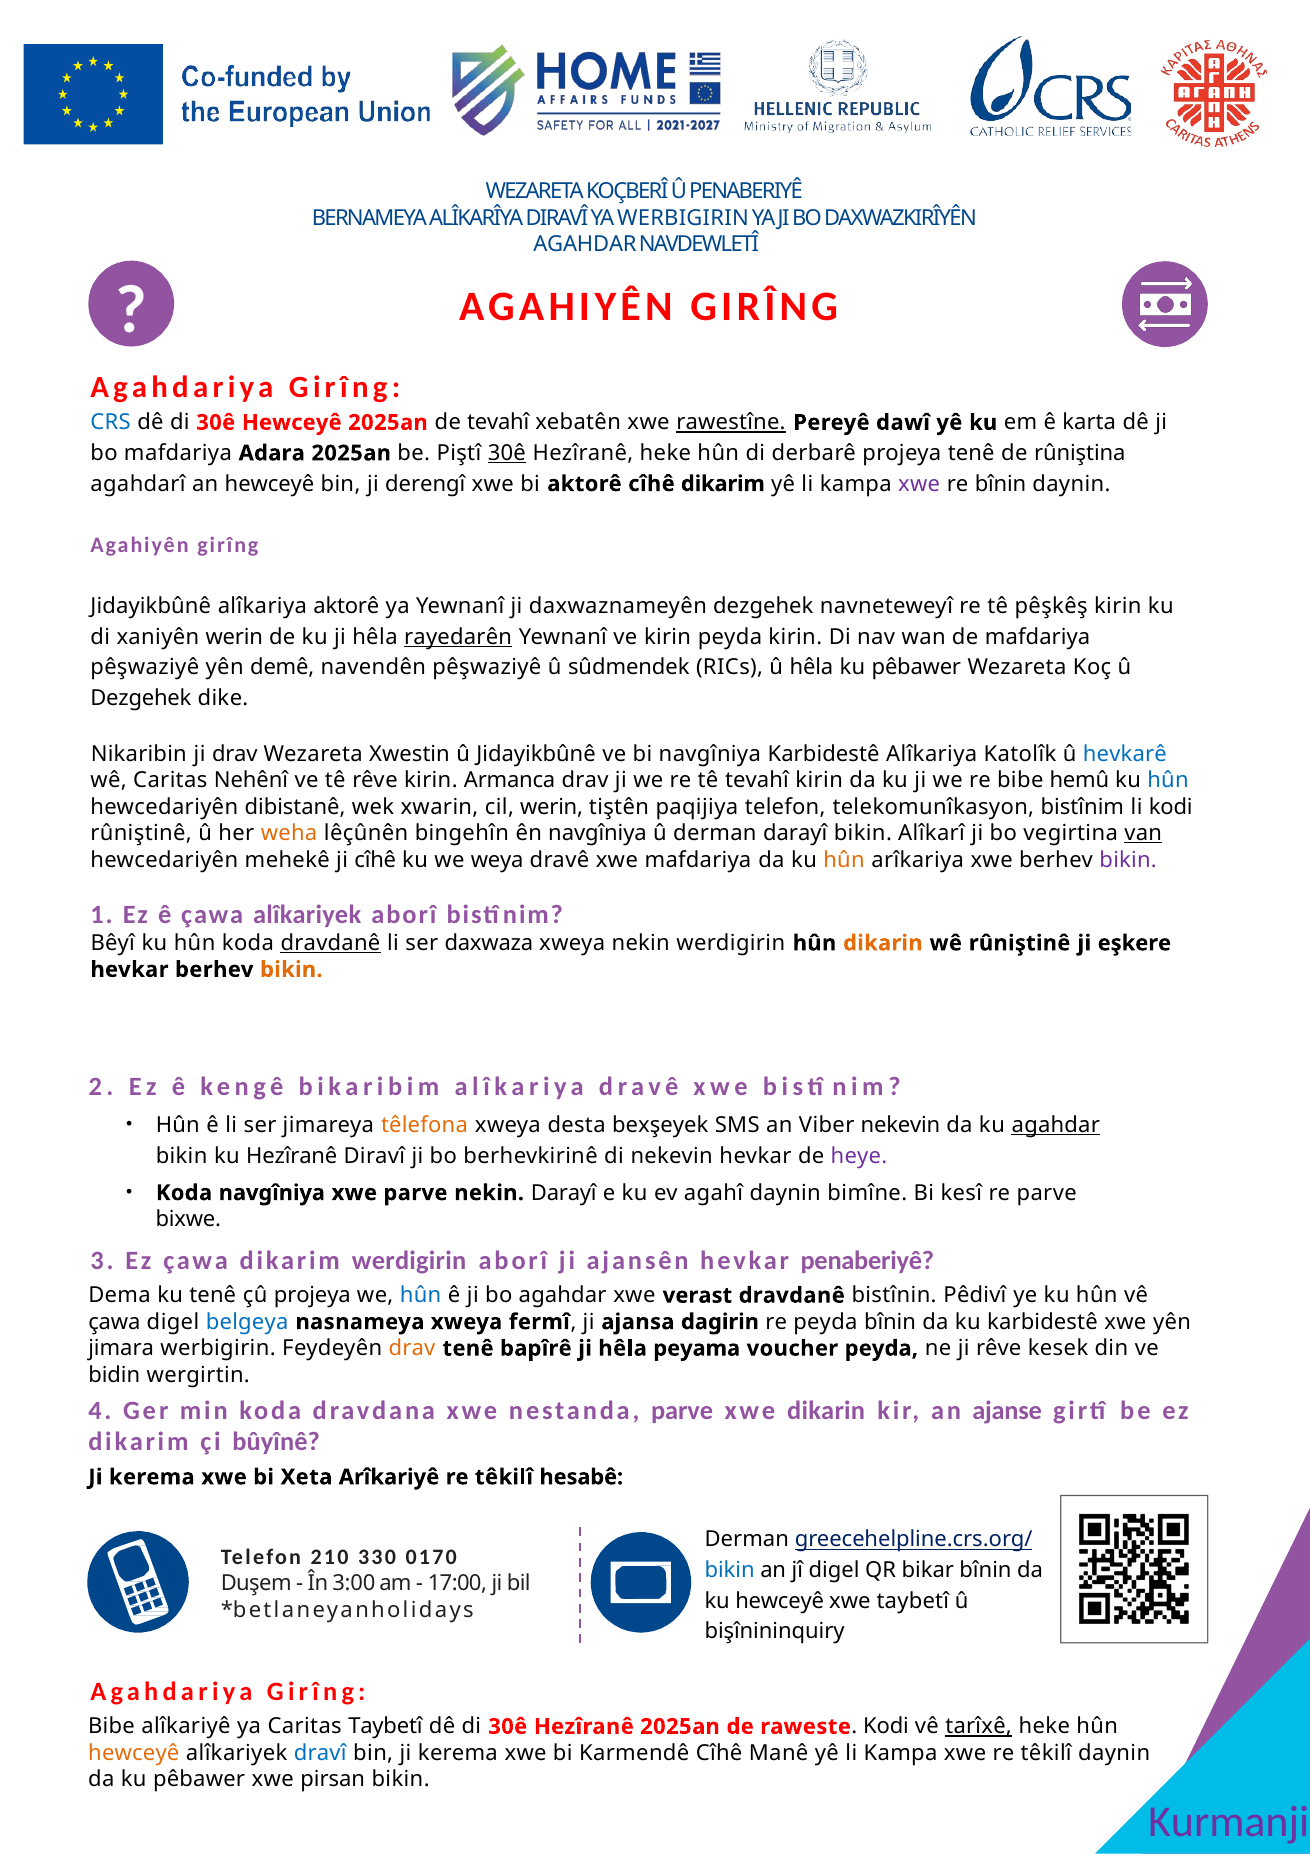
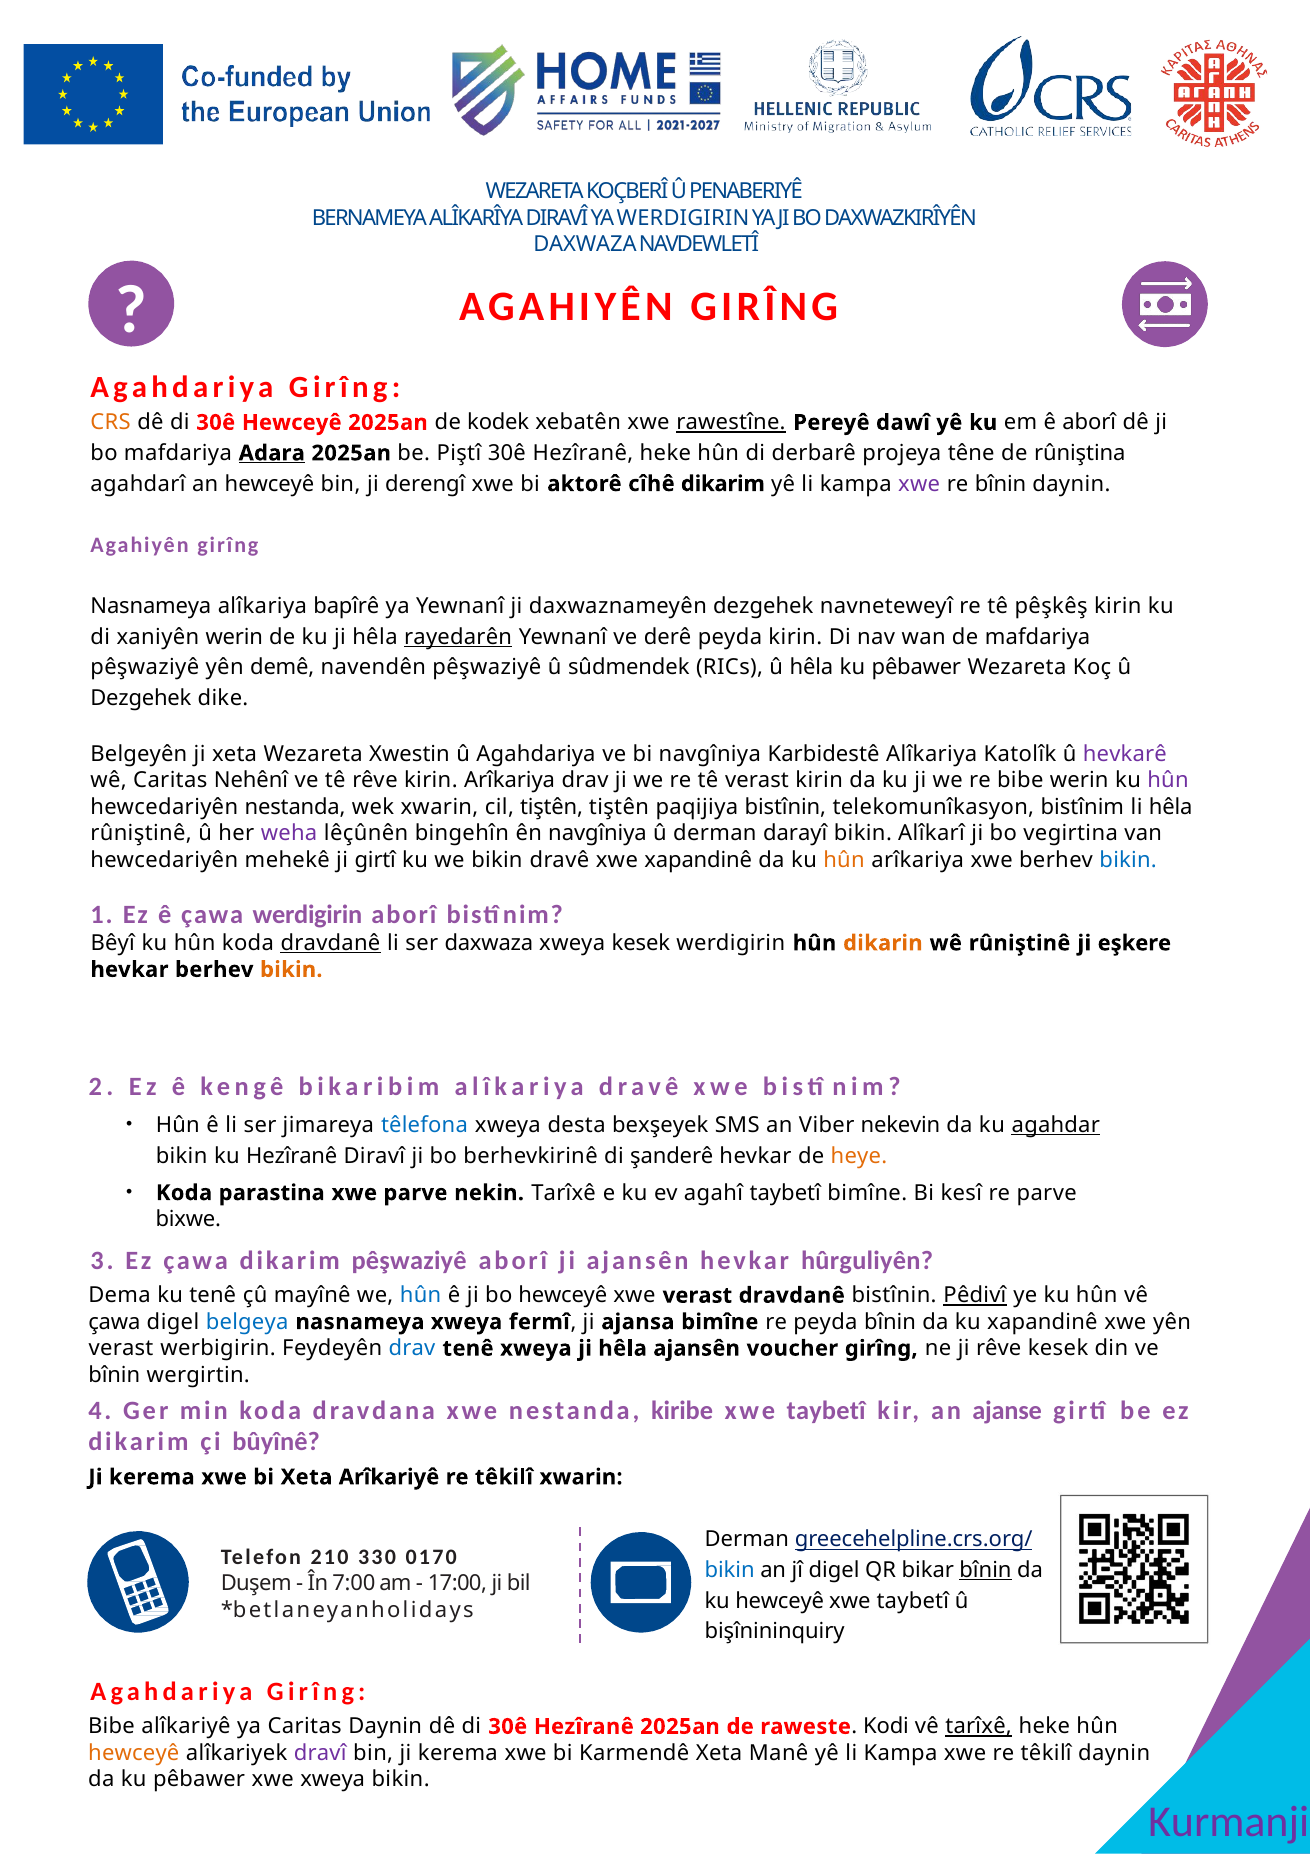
YA WERBIGIRIN: WERBIGIRIN -> WERDIGIRIN
AGAHDAR at (585, 245): AGAHDAR -> DAXWAZA
CRS colour: blue -> orange
de tevahî: tevahî -> kodek
ê karta: karta -> aborî
Adara underline: none -> present
30ê at (507, 453) underline: present -> none
projeya tenê: tenê -> têne
Jidayikbûnê at (151, 606): Jidayikbûnê -> Nasnameya
alîkariya aktorê: aktorê -> bapîrê
ve kirin: kirin -> derê
Nikaribin: Nikaribin -> Belgeyên
ji drav: drav -> xeta
û Jidayikbûnê: Jidayikbûnê -> Agahdariya
hevkarê colour: blue -> purple
kirin Armanca: Armanca -> Arîkariya
tê tevahî: tevahî -> verast
bibe hemû: hemû -> werin
hûn at (1168, 780) colour: blue -> purple
hewcedariyên dibistanê: dibistanê -> nestanda
cil werin: werin -> tiştên
paqijiya telefon: telefon -> bistînin
li kodi: kodi -> hêla
weha colour: orange -> purple
van underline: present -> none
ji cîhê: cîhê -> girtî
we weya: weya -> bikin
xwe mafdariya: mafdariya -> xapandinê
bikin at (1128, 860) colour: purple -> blue
çawa alîkariyek: alîkariyek -> werdigirin
xweya nekin: nekin -> kesek
têlefona colour: orange -> blue
di nekevin: nekevin -> şanderê
heye colour: purple -> orange
Koda navgîniya: navgîniya -> parastina
nekin Darayî: Darayî -> Tarîxê
agahî daynin: daynin -> taybetî
dikarim werdigirin: werdigirin -> pêşwaziyê
hevkar penaberiyê: penaberiyê -> hûrguliyên
çû projeya: projeya -> mayînê
bo agahdar: agahdar -> hewceyê
Pêdivî underline: none -> present
ajansa dagirin: dagirin -> bimîne
ku karbidestê: karbidestê -> xapandinê
jimara at (121, 1348): jimara -> verast
drav at (412, 1348) colour: orange -> blue
tenê bapîrê: bapîrê -> xweya
hêla peyama: peyama -> ajansên
voucher peyda: peyda -> girîng
bidin at (114, 1375): bidin -> bînin
nestanda parve: parve -> kiribe
dikarin at (826, 1410): dikarin -> taybetî
têkilî hesabê: hesabê -> xwarin
bînin at (986, 1570) underline: none -> present
3:00: 3:00 -> 7:00
Caritas Taybetî: Taybetî -> Daynin
dravî colour: blue -> purple
Karmendê Cîhê: Cîhê -> Xeta
xwe pirsan: pirsan -> xweya
